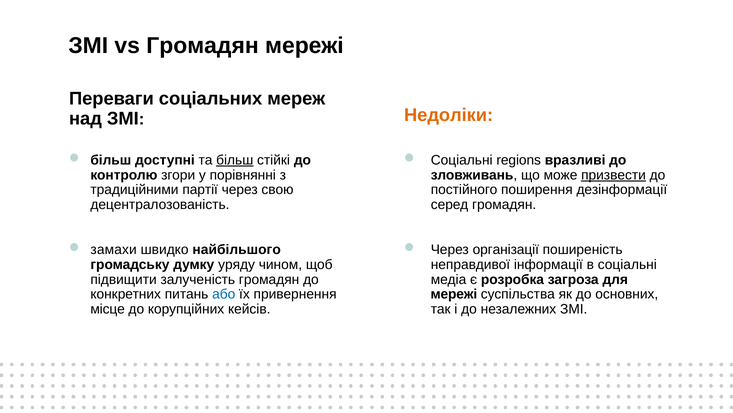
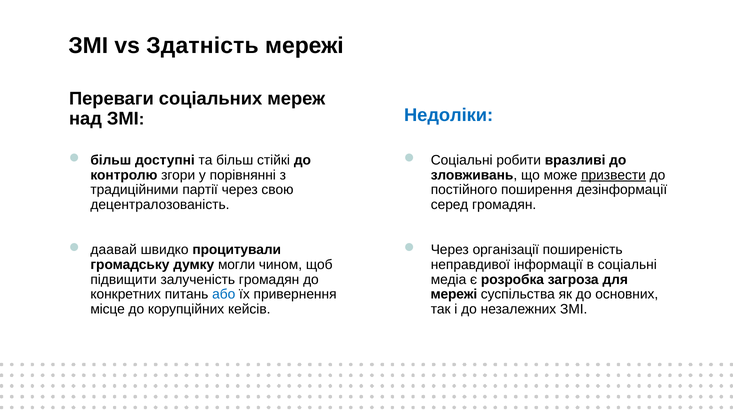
vs Громадян: Громадян -> Здатність
Недоліки colour: orange -> blue
більш at (235, 160) underline: present -> none
regions: regions -> робити
замахи: замахи -> даавай
найбільшого: найбільшого -> процитували
уряду: уряду -> могли
